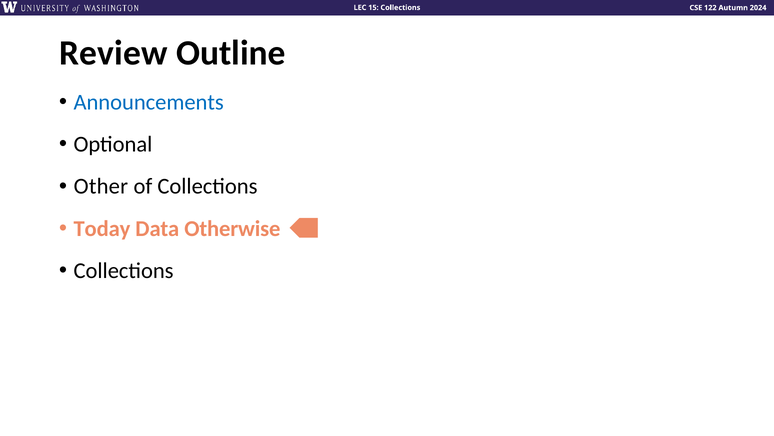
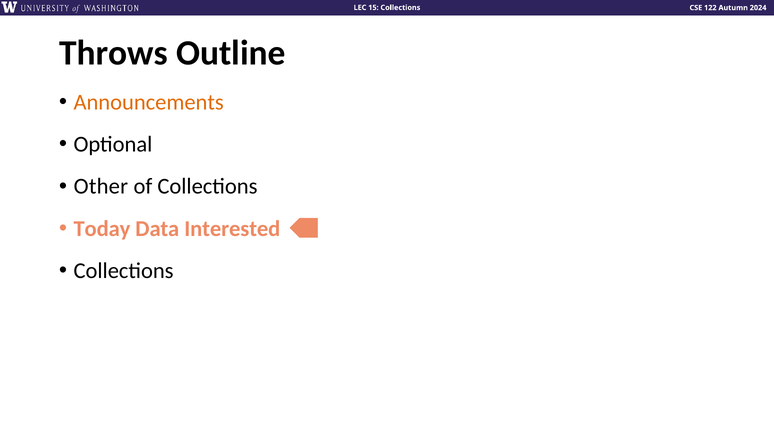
Review: Review -> Throws
Announcements colour: blue -> orange
Otherwise: Otherwise -> Interested
